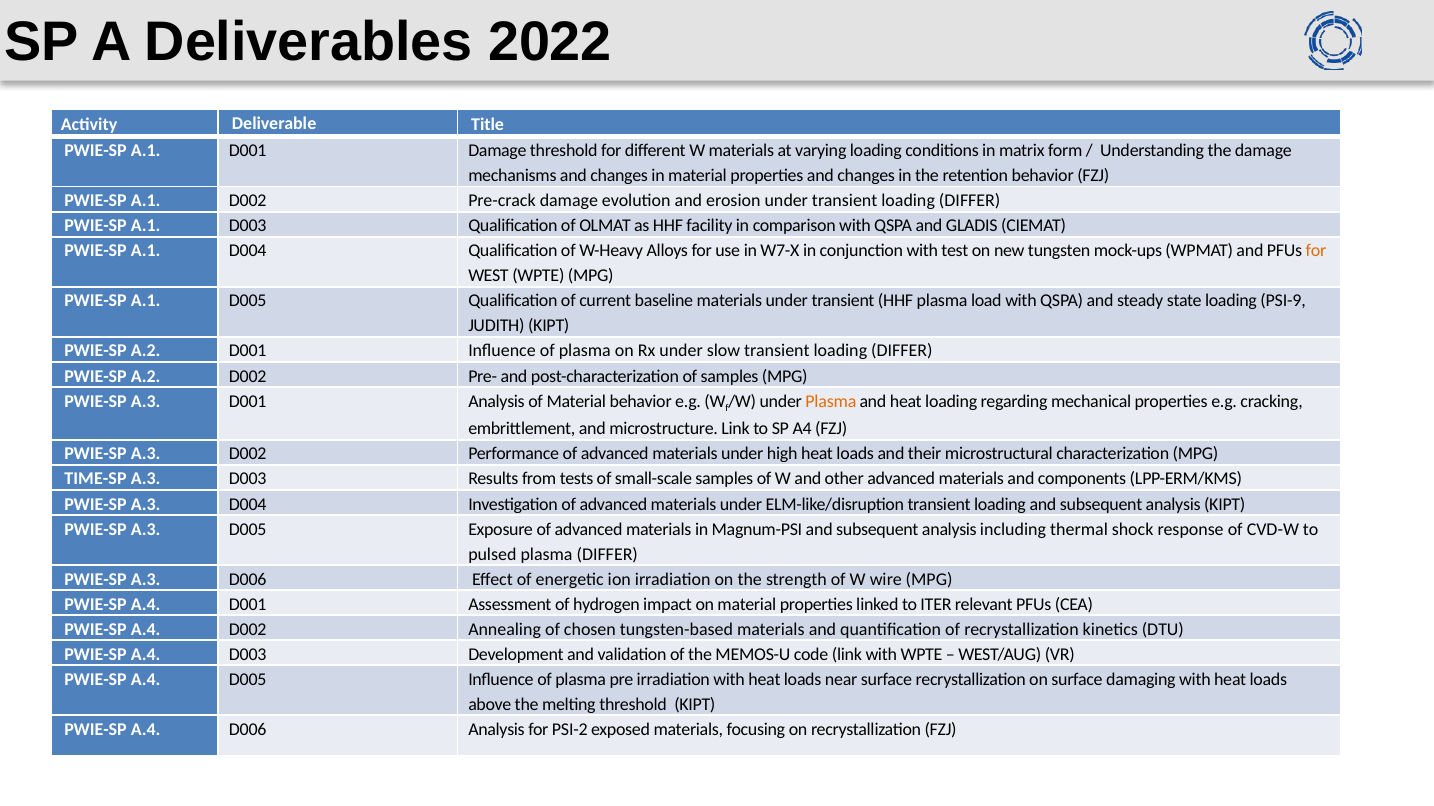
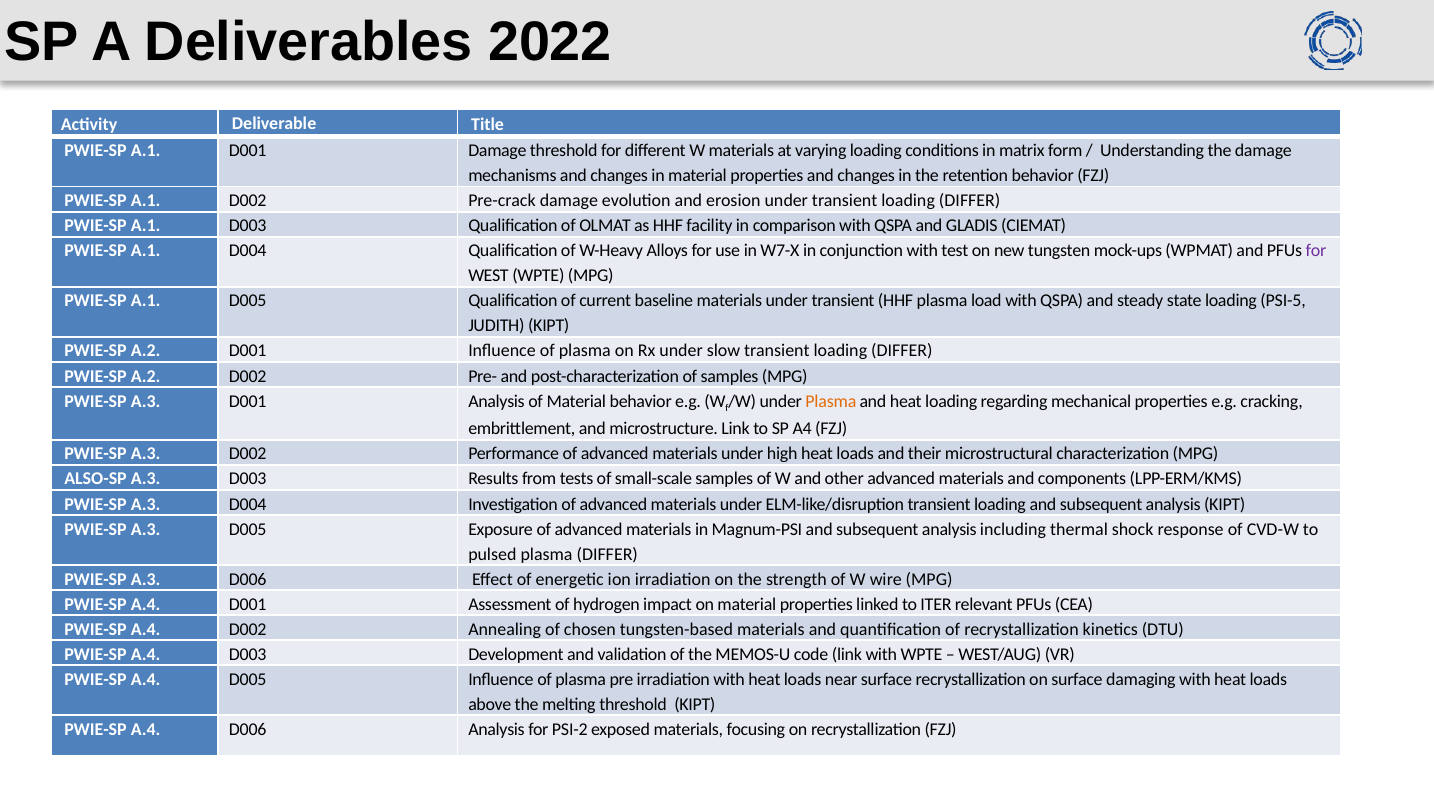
for at (1316, 251) colour: orange -> purple
PSI-9: PSI-9 -> PSI-5
TIME-SP: TIME-SP -> ALSO-SP
